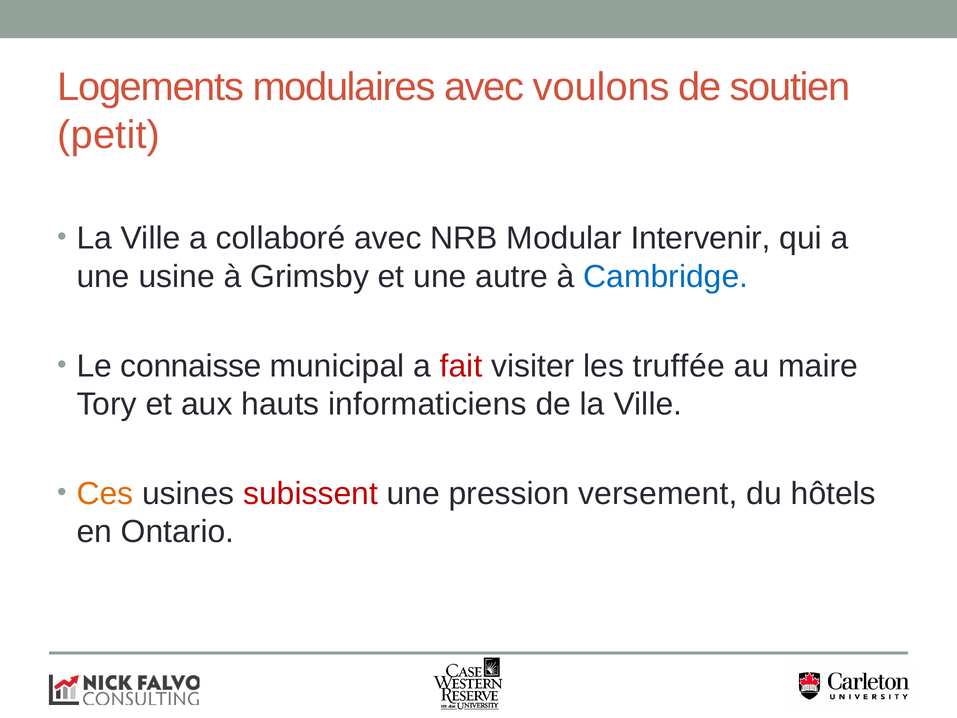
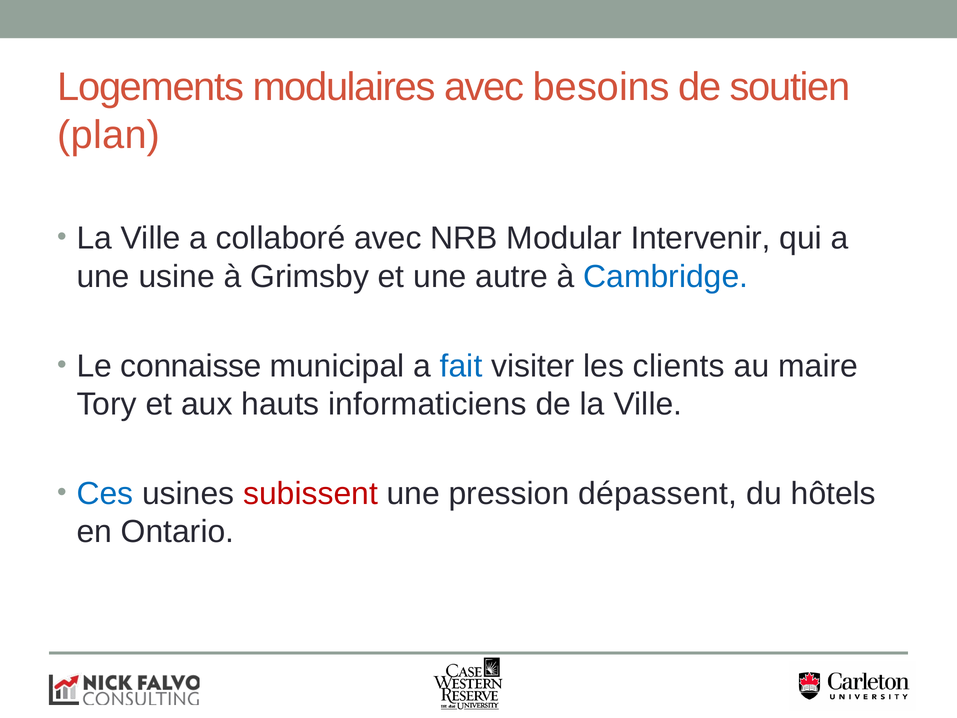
voulons: voulons -> besoins
petit: petit -> plan
fait colour: red -> blue
truffée: truffée -> clients
Ces colour: orange -> blue
versement: versement -> dépassent
